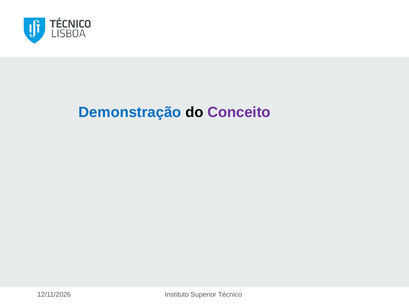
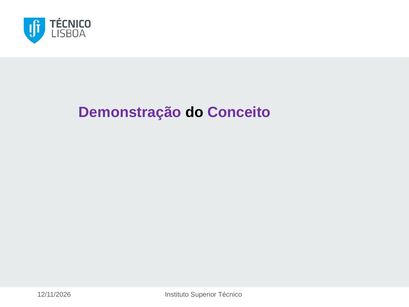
Demonstração colour: blue -> purple
